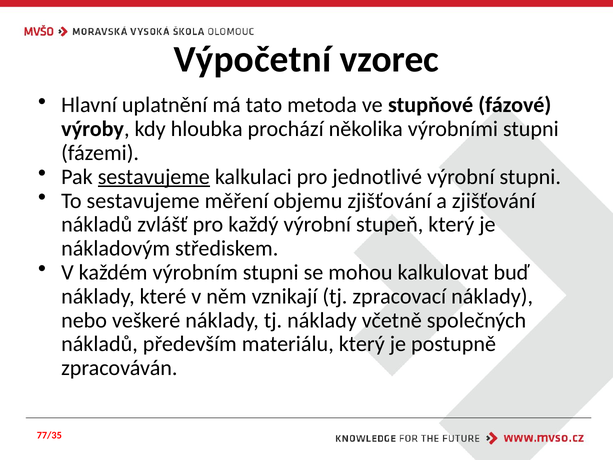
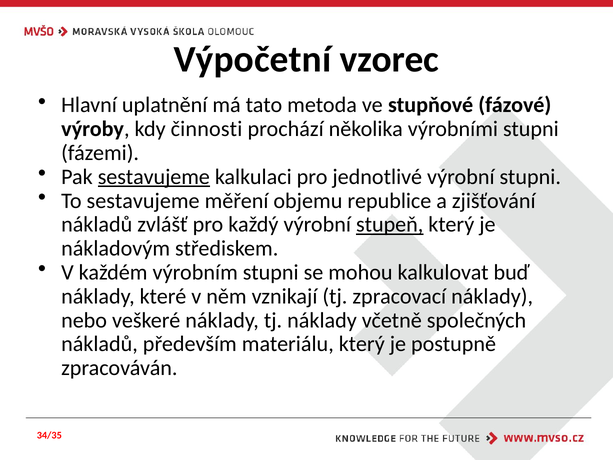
hloubka: hloubka -> činnosti
objemu zjišťování: zjišťování -> republice
stupeň underline: none -> present
77/35: 77/35 -> 34/35
